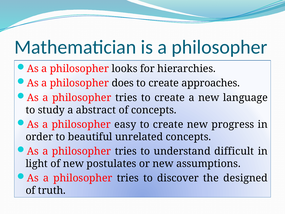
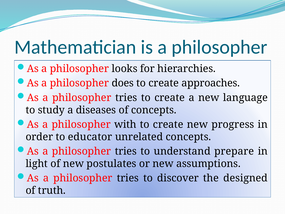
abstract: abstract -> diseases
easy: easy -> with
beautiful: beautiful -> educator
difficult: difficult -> prepare
